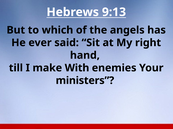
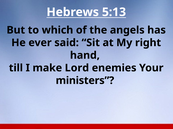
9:13: 9:13 -> 5:13
With: With -> Lord
